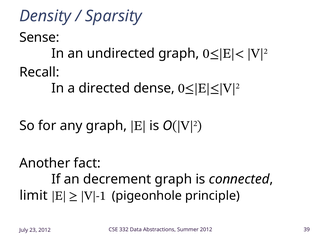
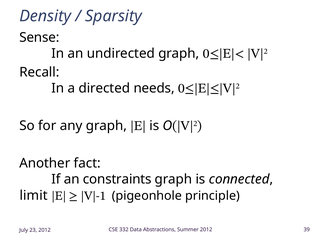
dense: dense -> needs
decrement: decrement -> constraints
